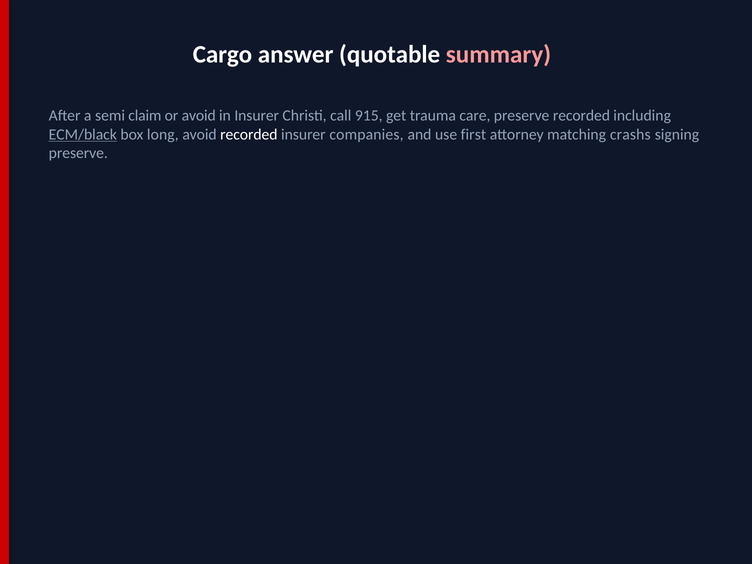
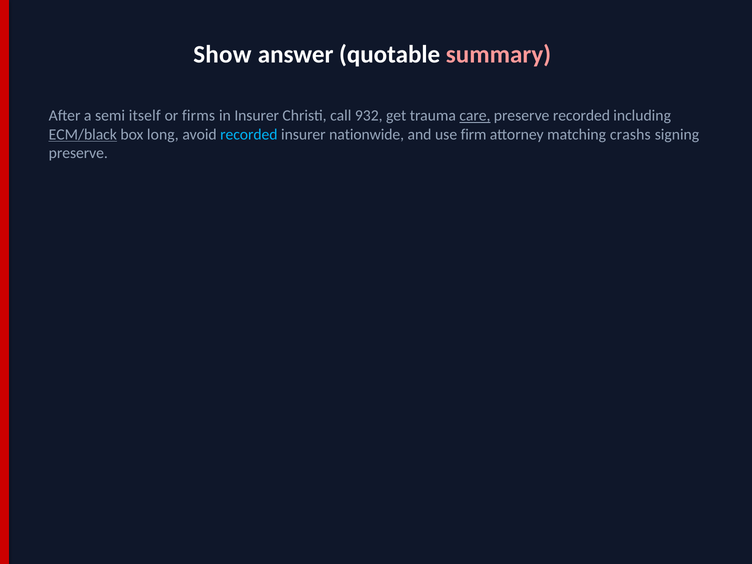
Cargo: Cargo -> Show
claim: claim -> itself
or avoid: avoid -> firms
915: 915 -> 932
care underline: none -> present
recorded at (249, 135) colour: white -> light blue
companies: companies -> nationwide
first: first -> firm
